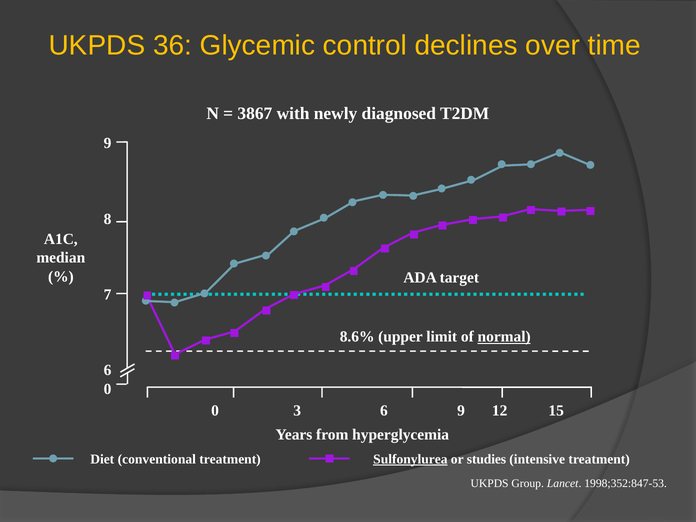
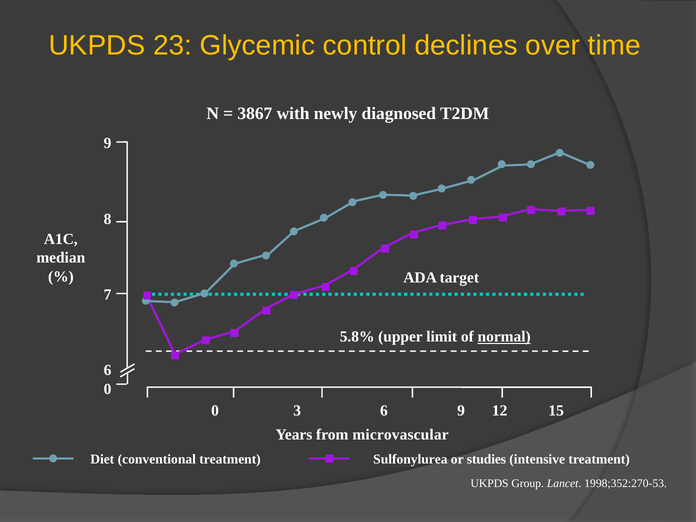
36: 36 -> 23
8.6%: 8.6% -> 5.8%
hyperglycemia: hyperglycemia -> microvascular
Sulfonylurea underline: present -> none
1998;352:847-53: 1998;352:847-53 -> 1998;352:270-53
